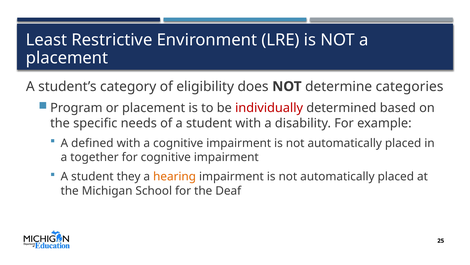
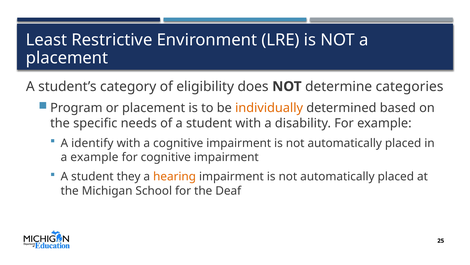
individually colour: red -> orange
defined: defined -> identify
a together: together -> example
